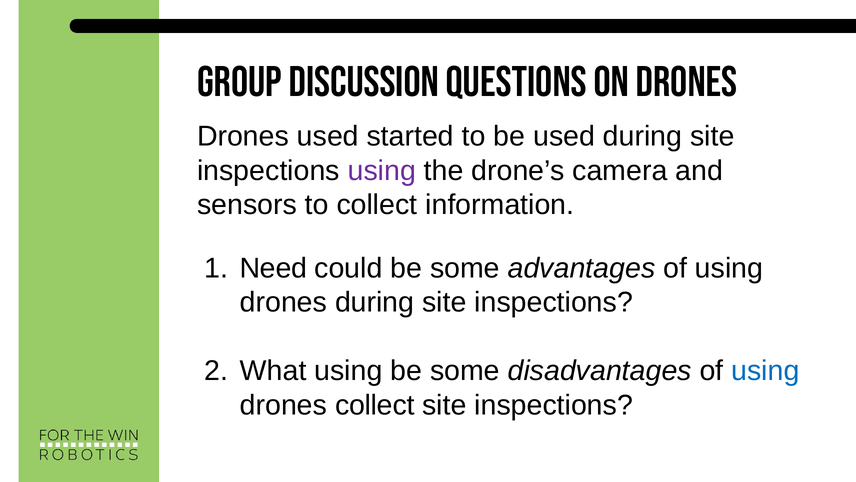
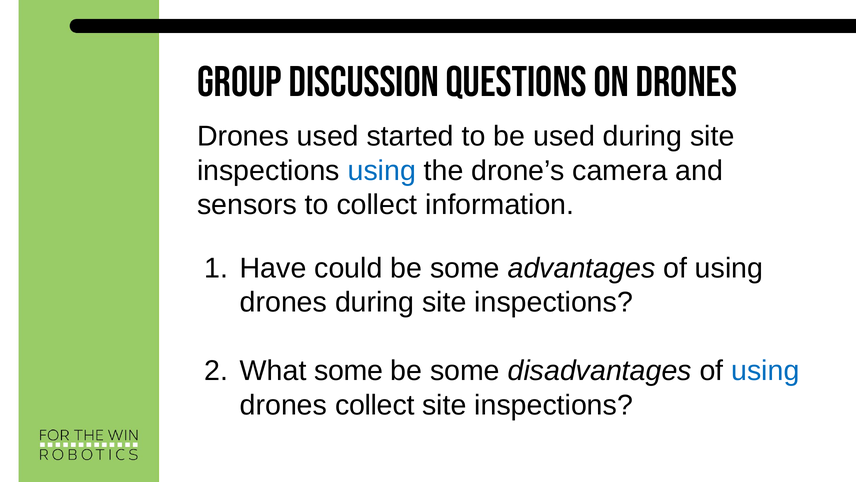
using at (382, 170) colour: purple -> blue
Need: Need -> Have
What using: using -> some
